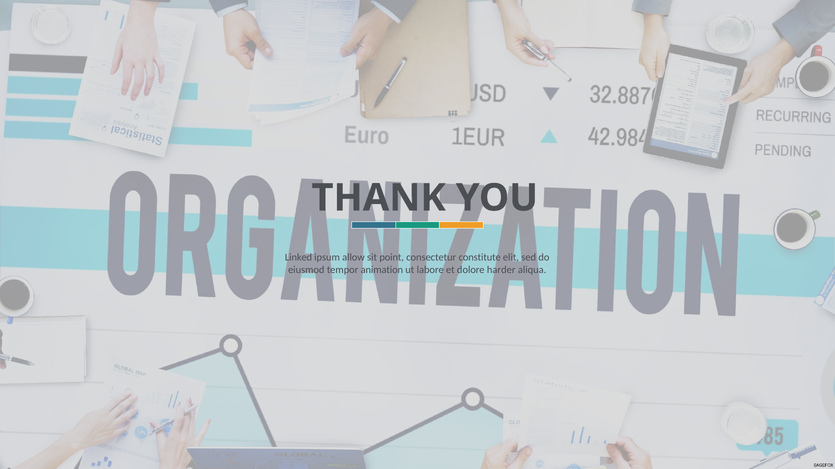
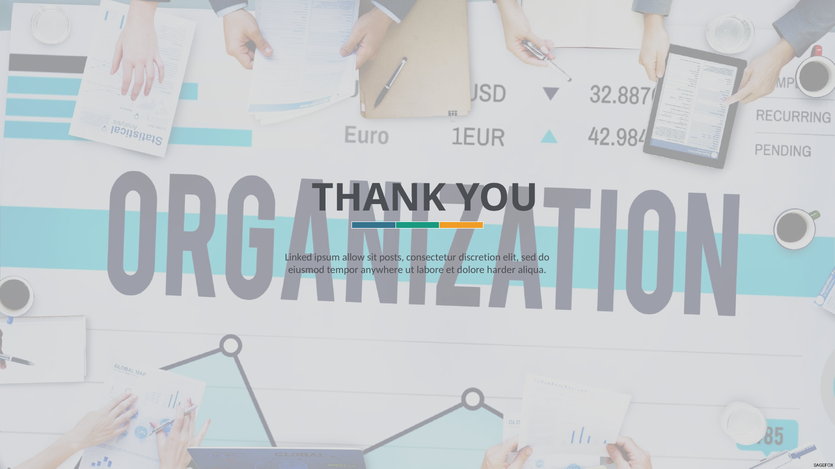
point: point -> posts
constitute: constitute -> discretion
animation: animation -> anywhere
